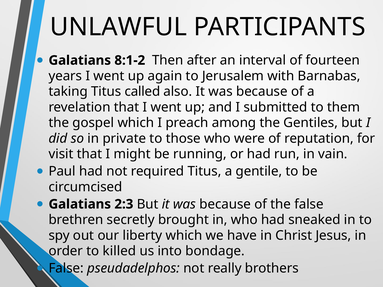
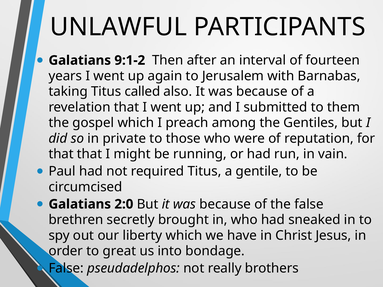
8:1-2: 8:1-2 -> 9:1-2
visit at (61, 154): visit -> that
2:3: 2:3 -> 2:0
killed: killed -> great
